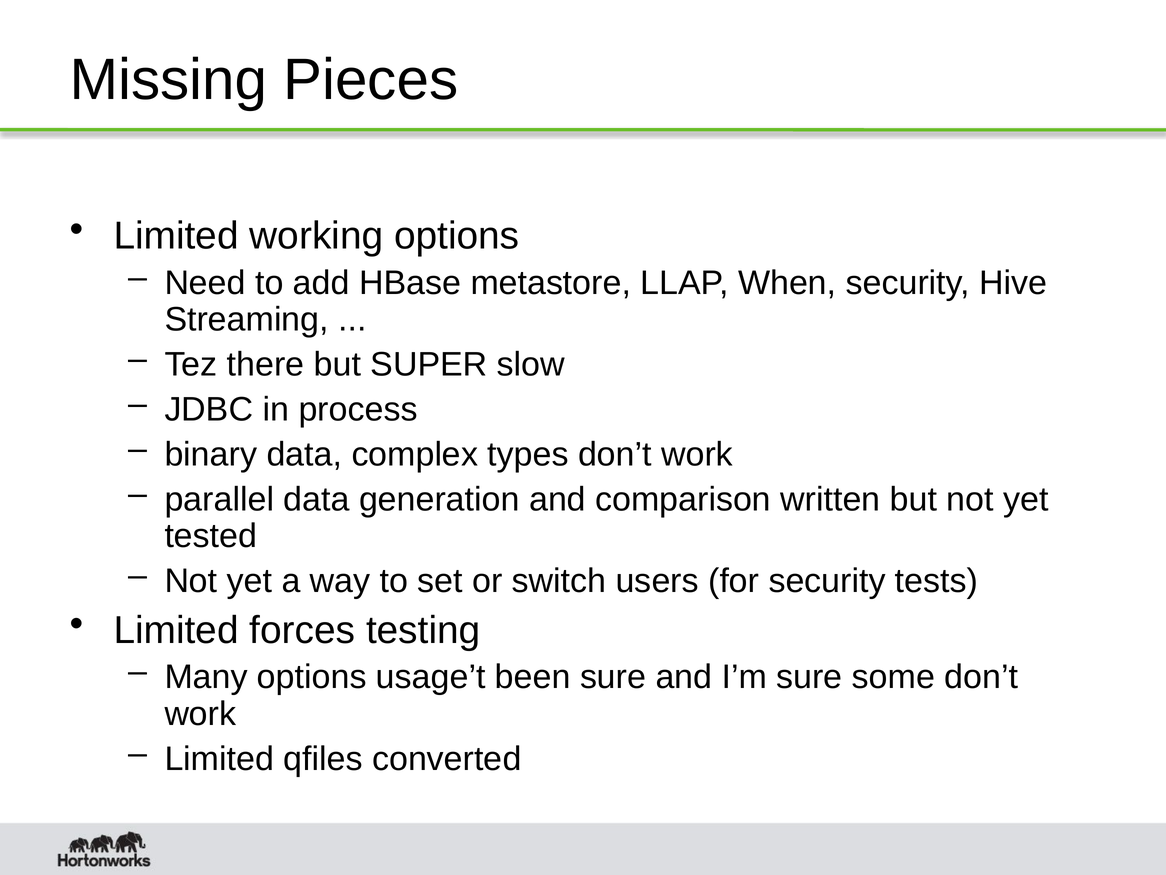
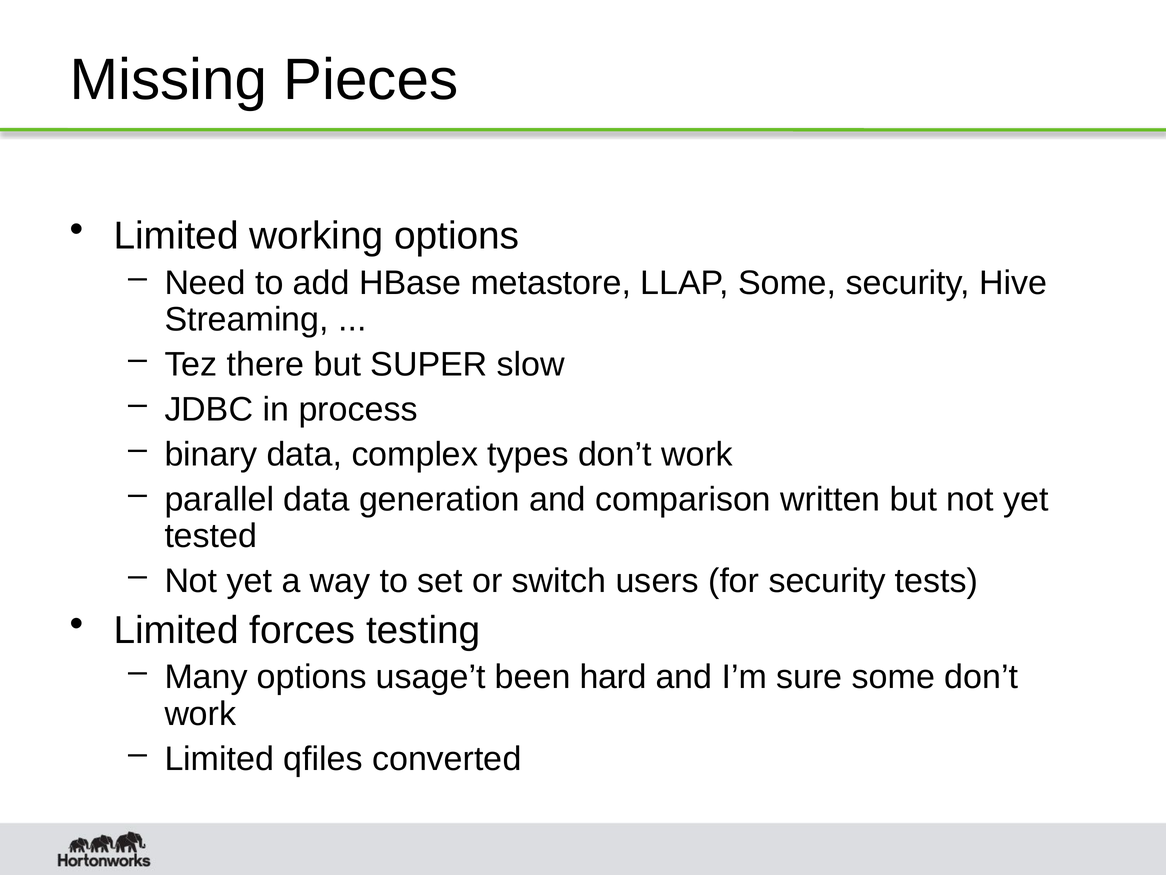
LLAP When: When -> Some
been sure: sure -> hard
